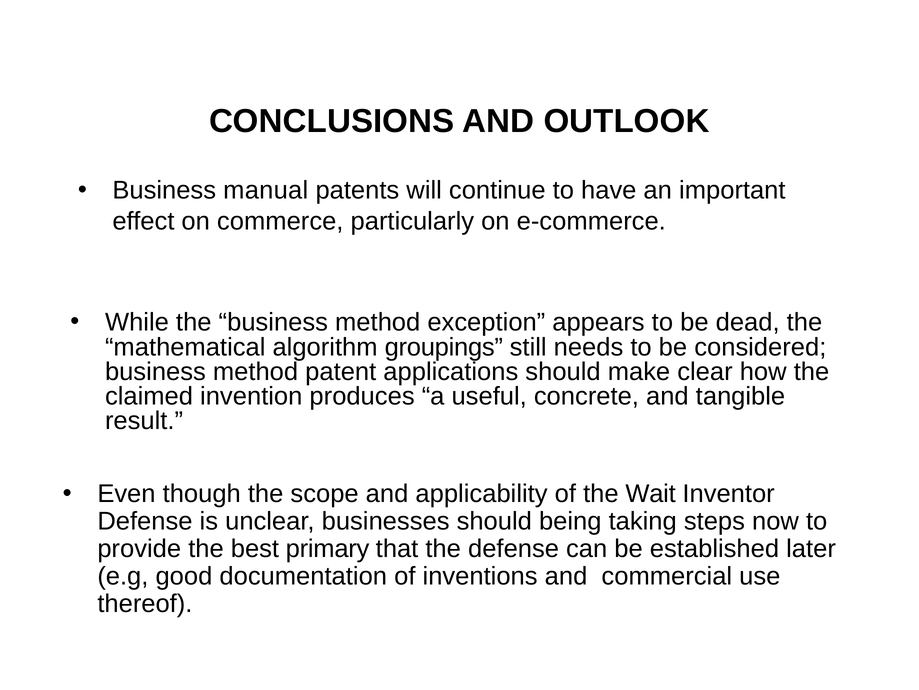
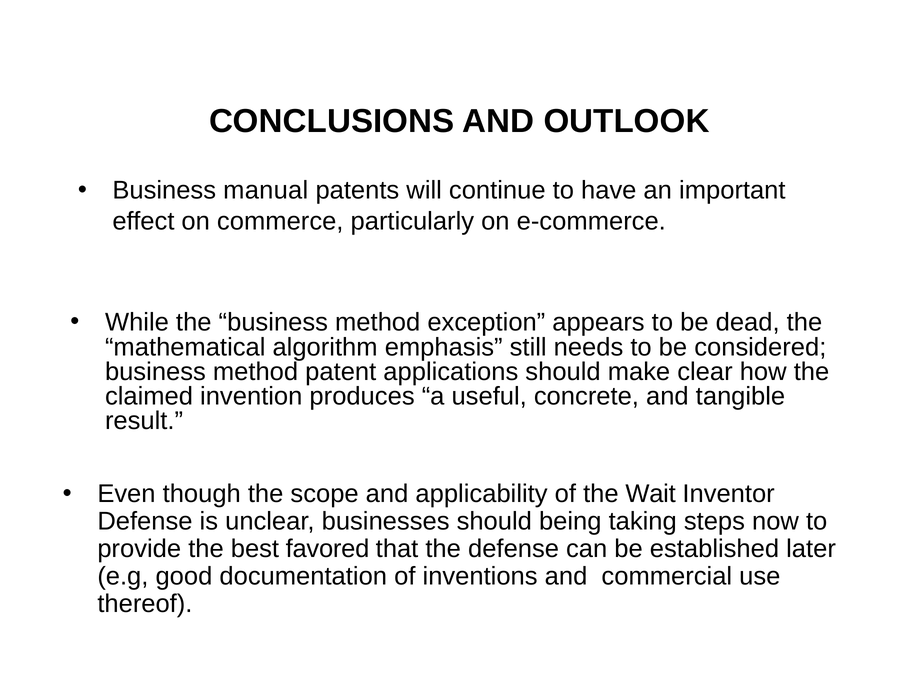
groupings: groupings -> emphasis
primary: primary -> favored
